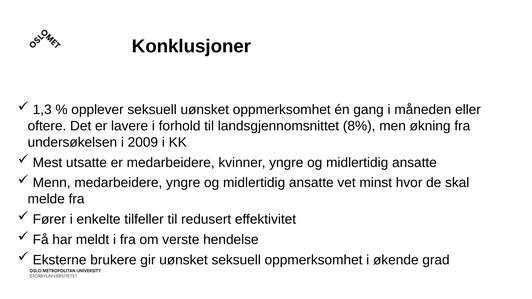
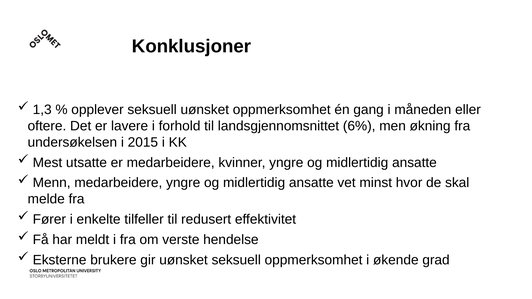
8%: 8% -> 6%
2009: 2009 -> 2015
